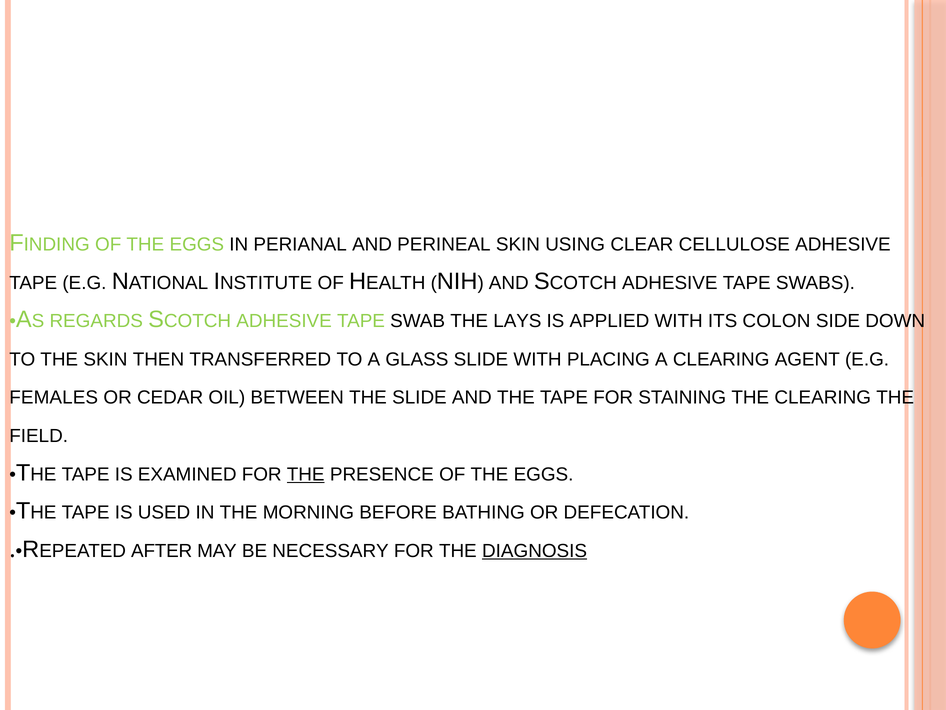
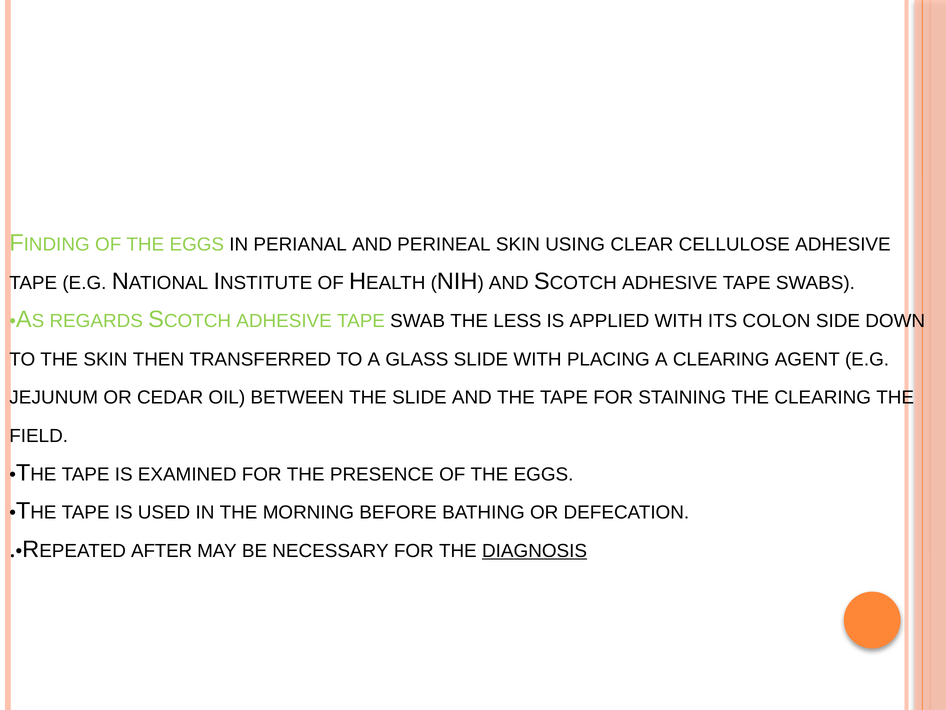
LAYS: LAYS -> LESS
FEMALES: FEMALES -> JEJUNUM
THE at (306, 474) underline: present -> none
